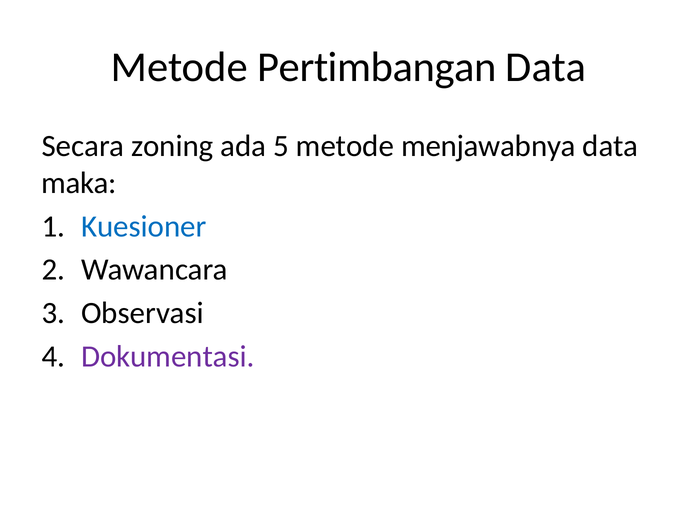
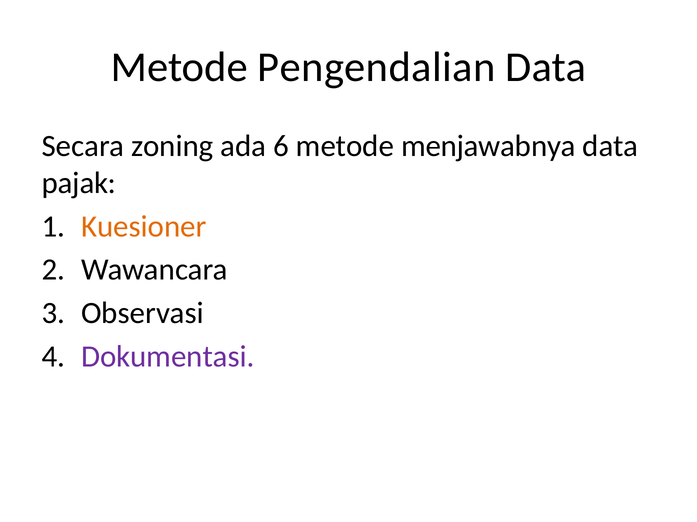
Pertimbangan: Pertimbangan -> Pengendalian
5: 5 -> 6
maka: maka -> pajak
Kuesioner colour: blue -> orange
